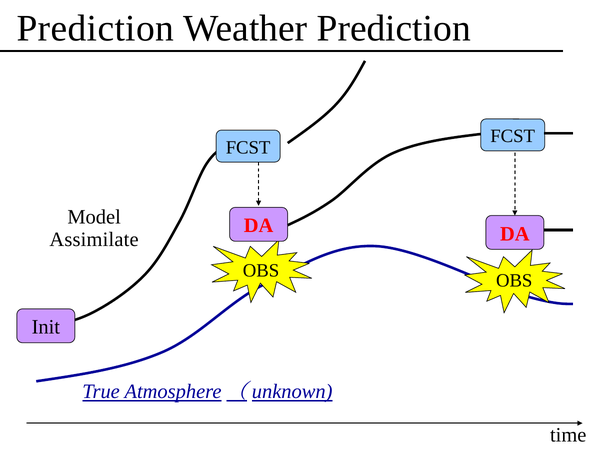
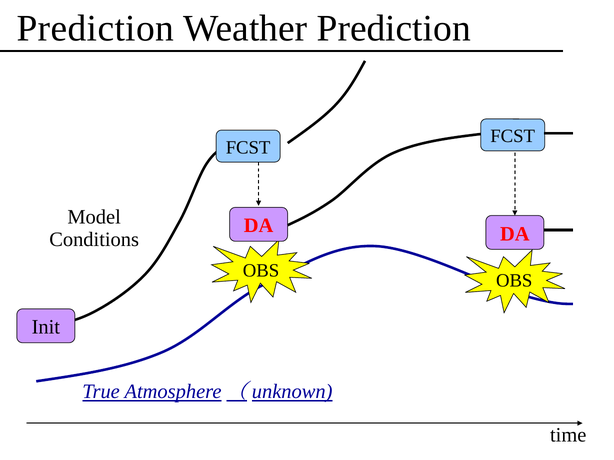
Assimilate: Assimilate -> Conditions
